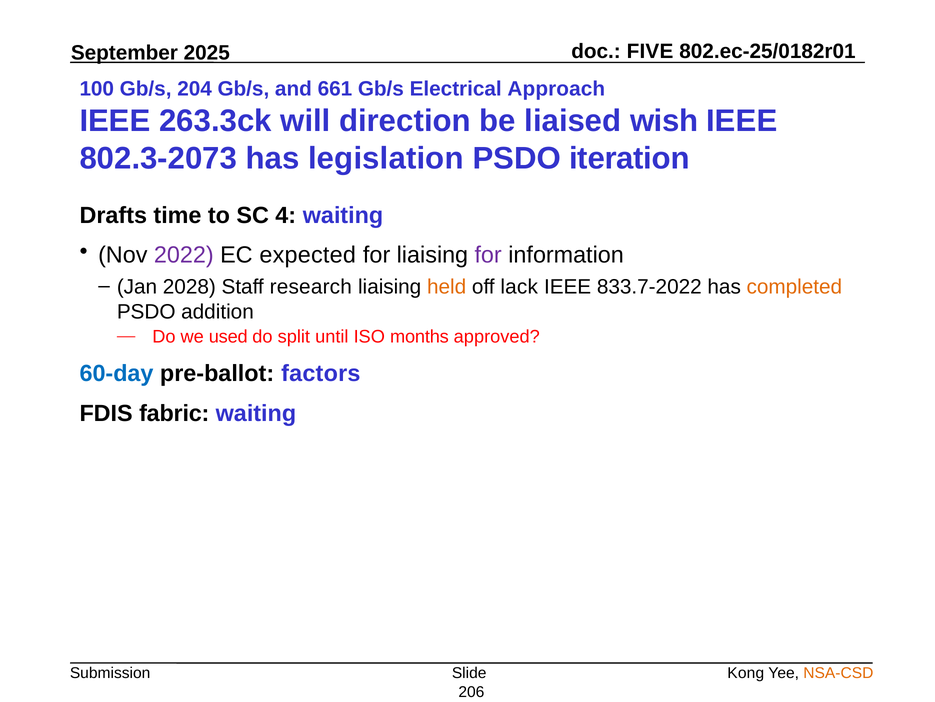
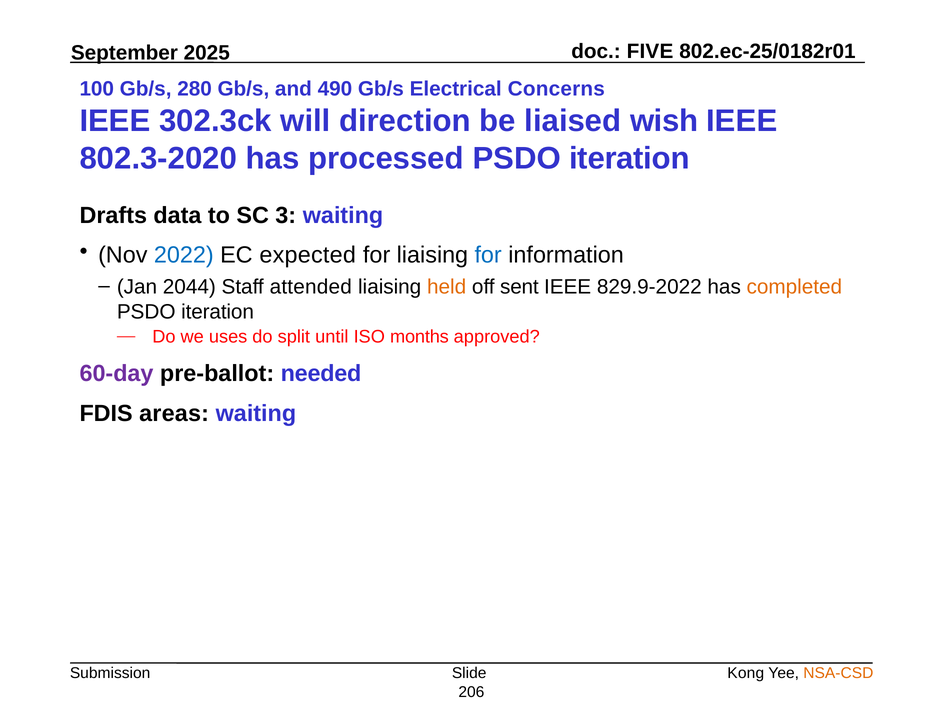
204: 204 -> 280
661: 661 -> 490
Approach: Approach -> Concerns
263.3ck: 263.3ck -> 302.3ck
802.3-2073: 802.3-2073 -> 802.3-2020
legislation: legislation -> processed
time: time -> data
4: 4 -> 3
2022 colour: purple -> blue
for at (488, 255) colour: purple -> blue
2028: 2028 -> 2044
research: research -> attended
lack: lack -> sent
833.7-2022: 833.7-2022 -> 829.9-2022
addition at (217, 311): addition -> iteration
used: used -> uses
60-day colour: blue -> purple
factors: factors -> needed
fabric: fabric -> areas
